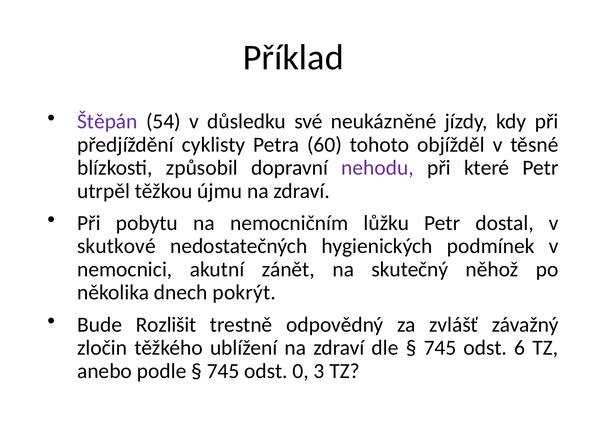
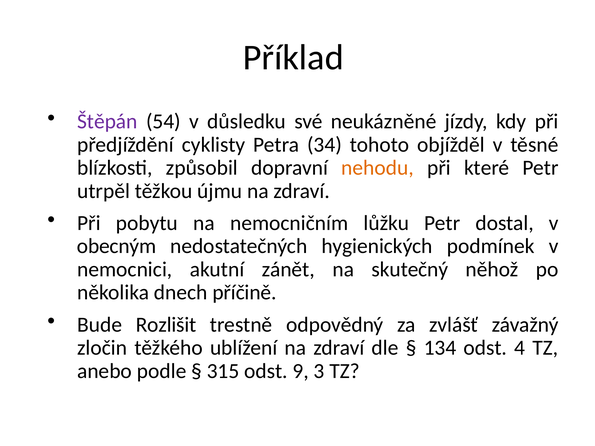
60: 60 -> 34
nehodu colour: purple -> orange
skutkové: skutkové -> obecným
pokrýt: pokrýt -> příčině
745 at (440, 348): 745 -> 134
6: 6 -> 4
745 at (223, 371): 745 -> 315
0: 0 -> 9
